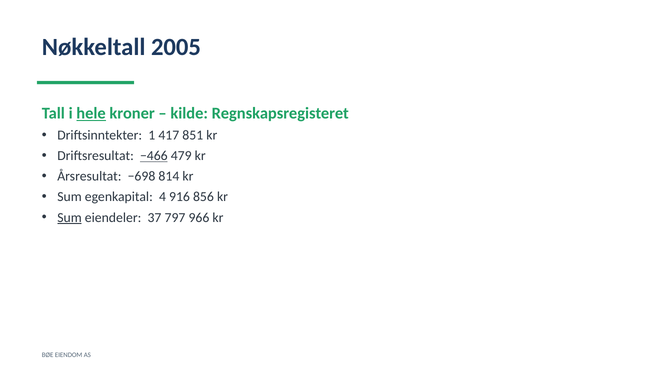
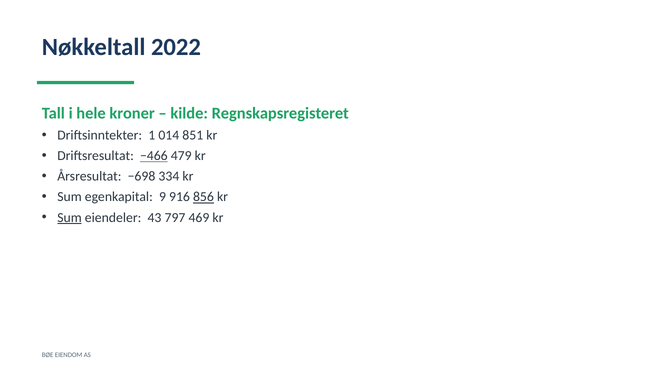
2005: 2005 -> 2022
hele underline: present -> none
417: 417 -> 014
814: 814 -> 334
4: 4 -> 9
856 underline: none -> present
37: 37 -> 43
966: 966 -> 469
